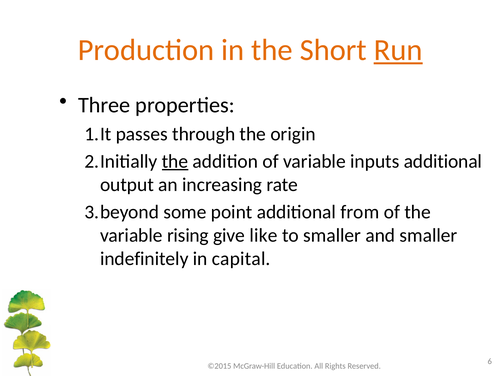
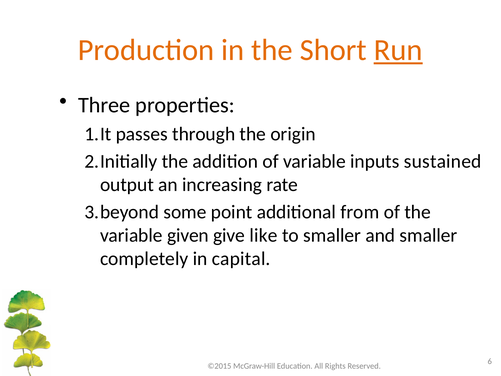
the at (175, 161) underline: present -> none
inputs additional: additional -> sustained
rising: rising -> given
indefinitely: indefinitely -> completely
